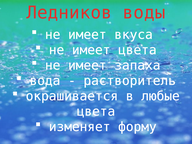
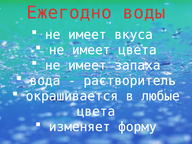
Ледников: Ледников -> Ежегодно
